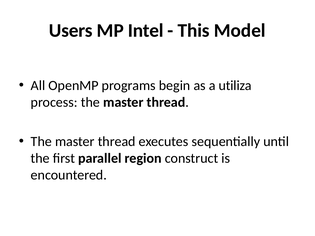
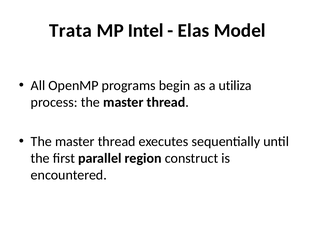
Users: Users -> Trata
This: This -> Elas
